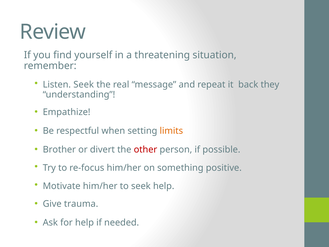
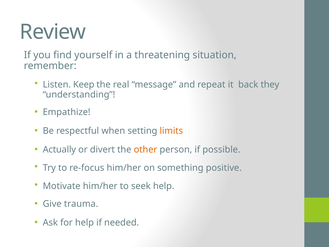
Listen Seek: Seek -> Keep
Brother: Brother -> Actually
other colour: red -> orange
